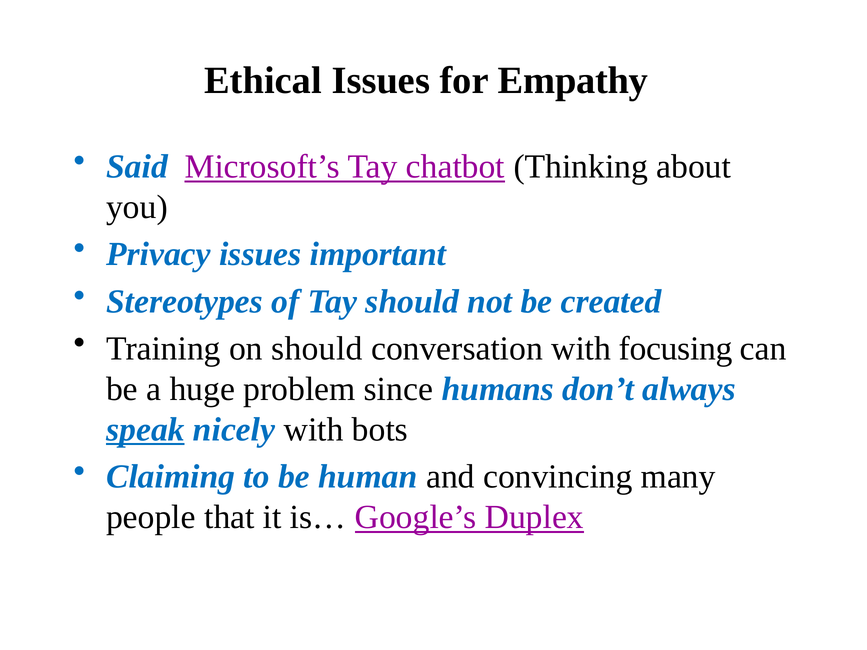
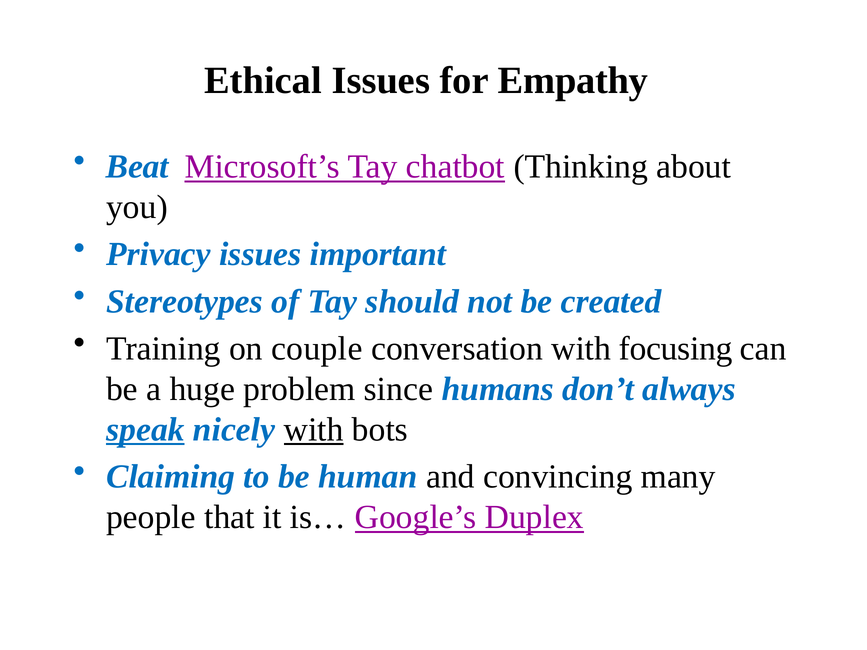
Said: Said -> Beat
on should: should -> couple
with at (314, 430) underline: none -> present
